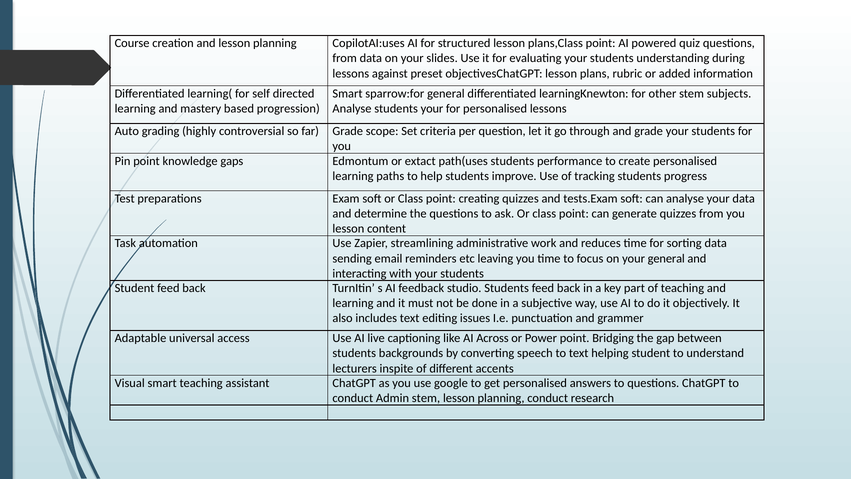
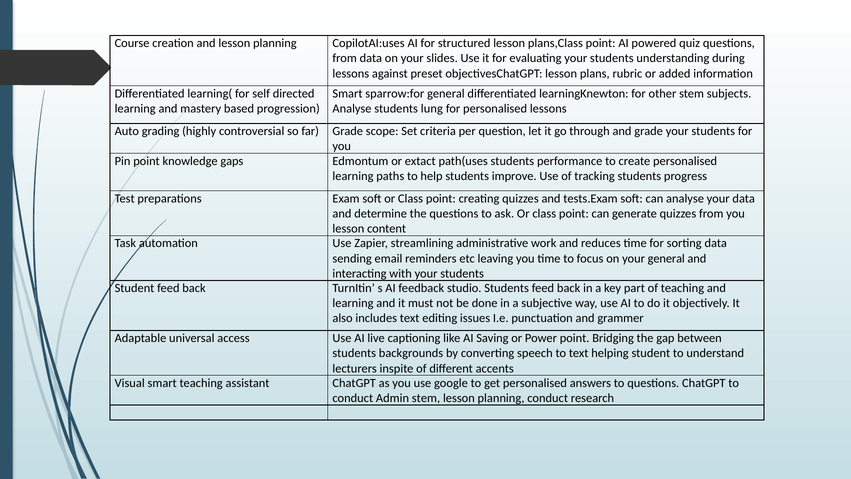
students your: your -> lung
Across: Across -> Saving
